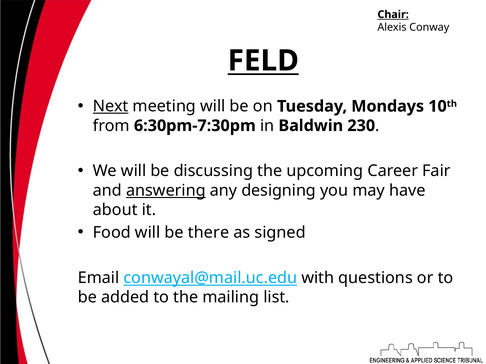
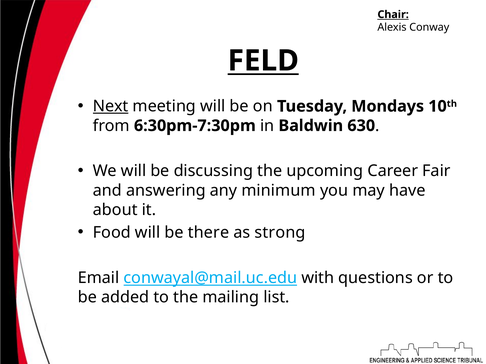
230: 230 -> 630
answering underline: present -> none
designing: designing -> minimum
signed: signed -> strong
